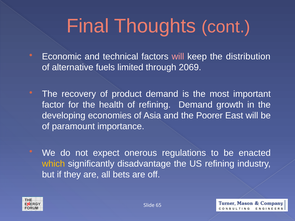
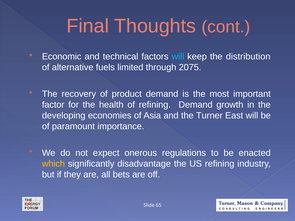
will at (178, 57) colour: pink -> light blue
2069: 2069 -> 2075
Poorer: Poorer -> Turner
